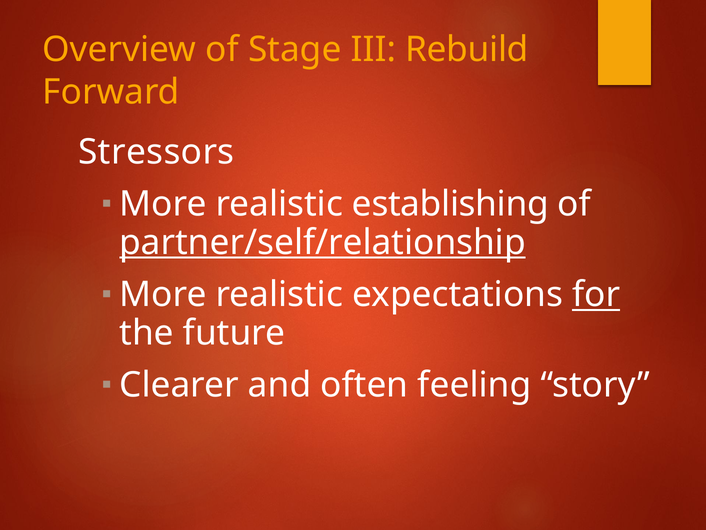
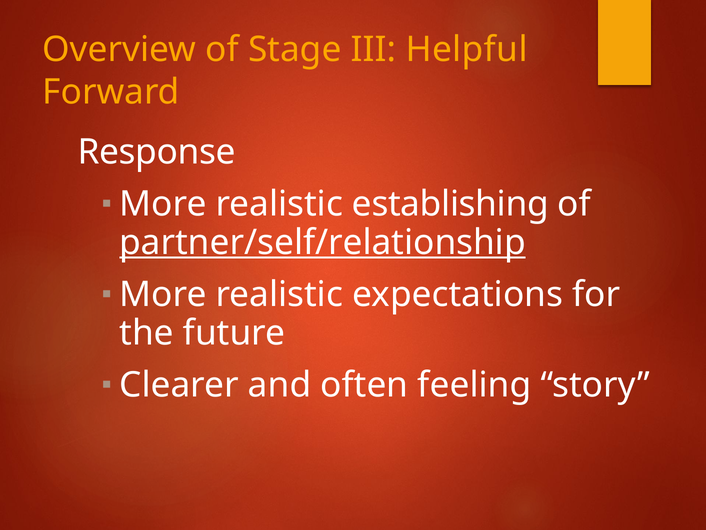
Rebuild: Rebuild -> Helpful
Stressors: Stressors -> Response
for underline: present -> none
